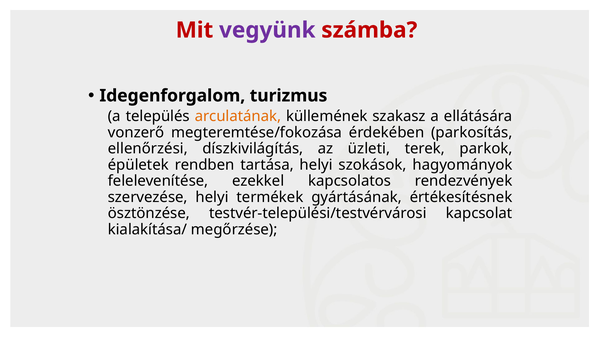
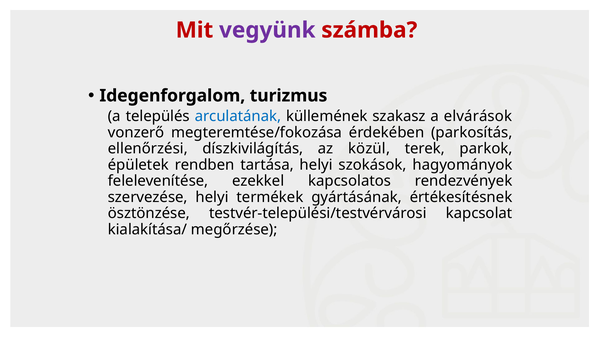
arculatának colour: orange -> blue
ellátására: ellátására -> elvárások
üzleti: üzleti -> közül
